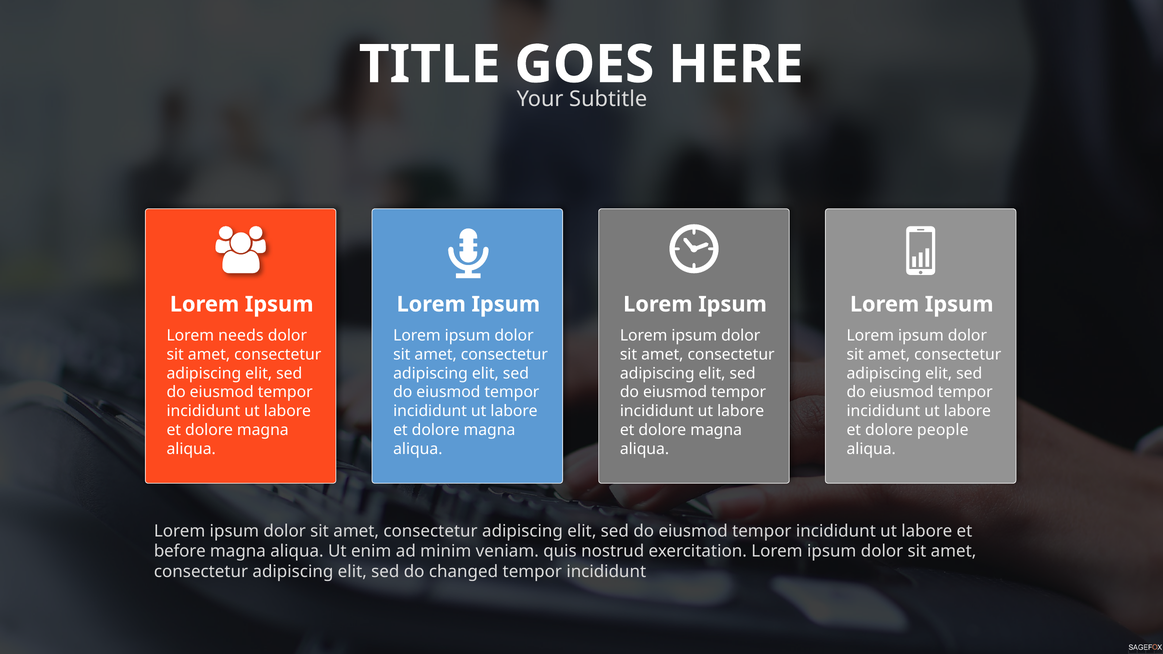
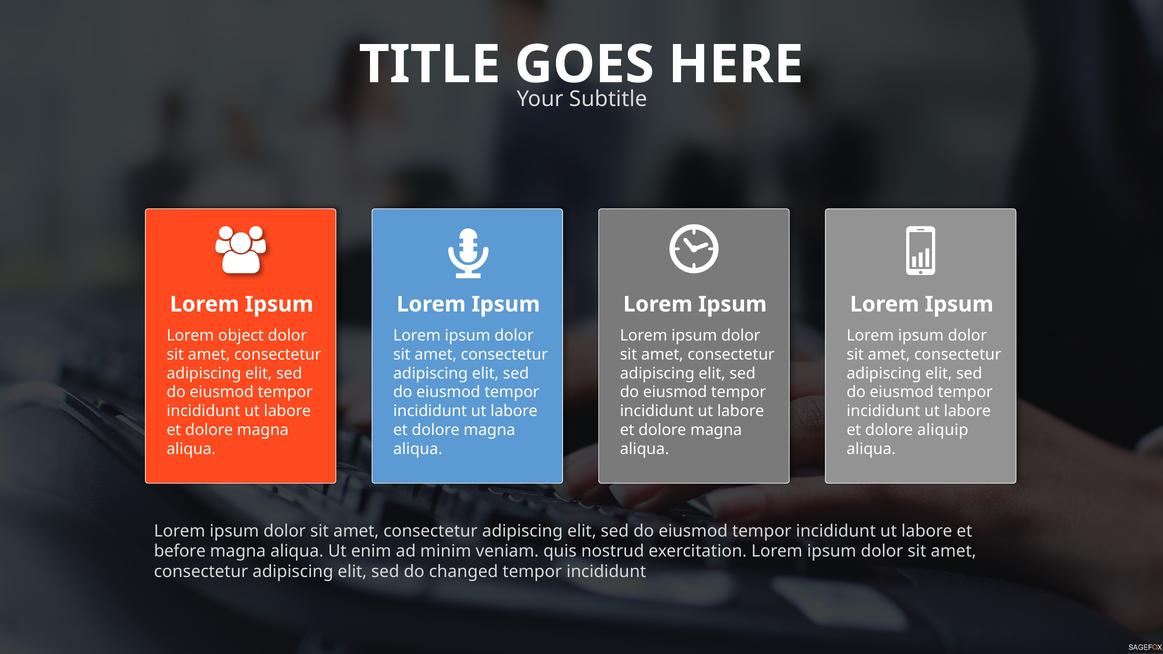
needs: needs -> object
people: people -> aliquip
